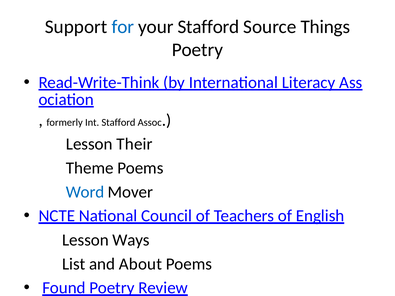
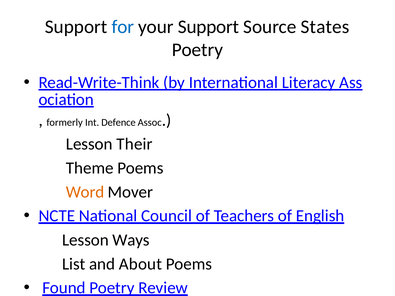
your Stafford: Stafford -> Support
Things: Things -> States
Int Stafford: Stafford -> Defence
Word colour: blue -> orange
